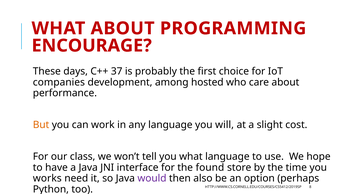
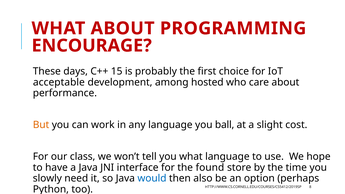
37: 37 -> 15
companies: companies -> acceptable
will: will -> ball
works: works -> slowly
would colour: purple -> blue
